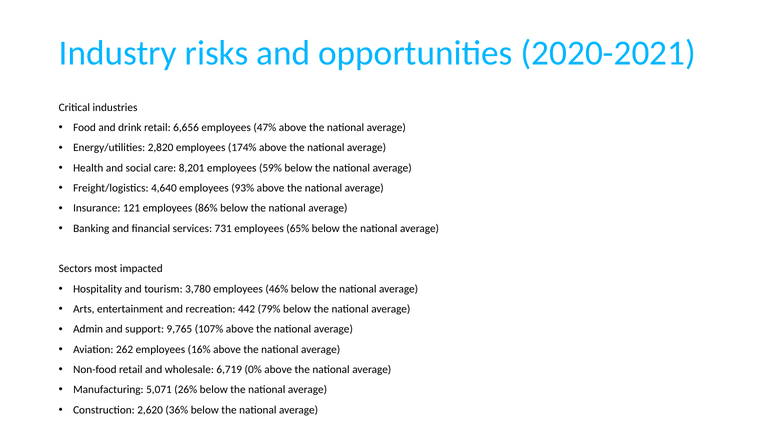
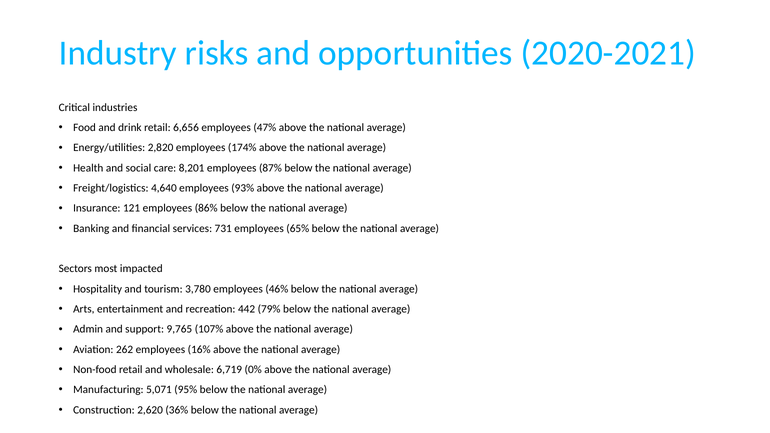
59%: 59% -> 87%
26%: 26% -> 95%
